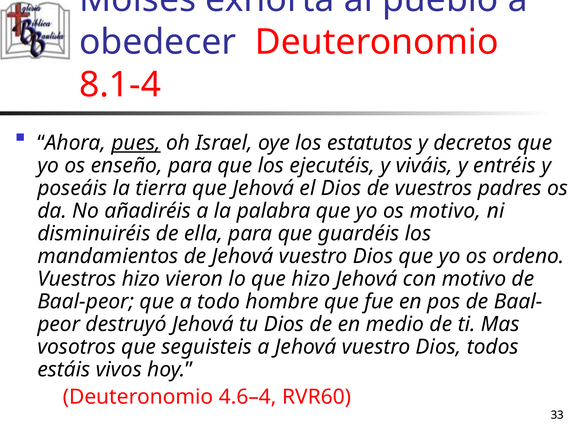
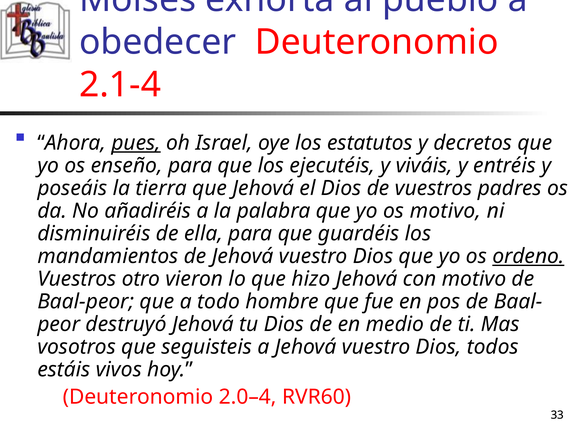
8.1-4: 8.1-4 -> 2.1-4
ordeno underline: none -> present
Vuestros hizo: hizo -> otro
4.6–4: 4.6–4 -> 2.0–4
